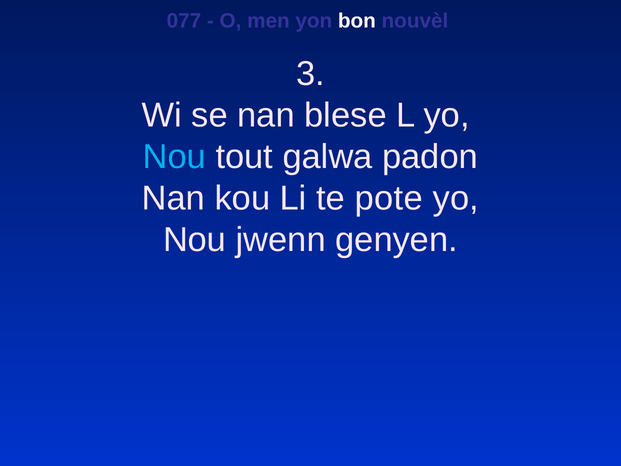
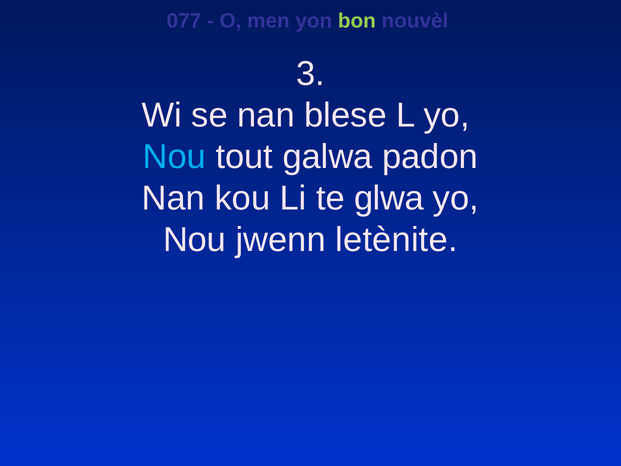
bon colour: white -> light green
pote: pote -> glwa
genyen: genyen -> letènite
